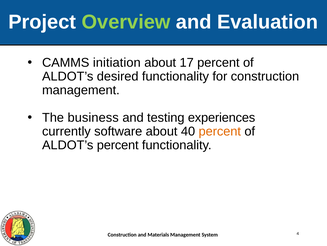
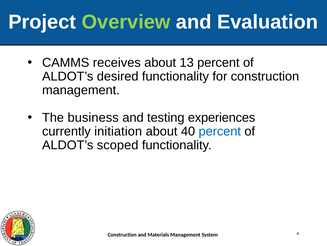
initiation: initiation -> receives
17: 17 -> 13
software: software -> initiation
percent at (220, 131) colour: orange -> blue
ALDOT’s percent: percent -> scoped
